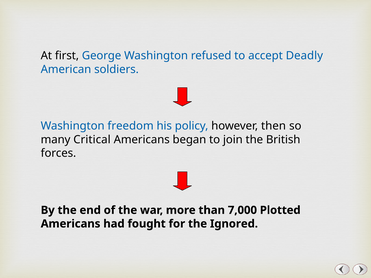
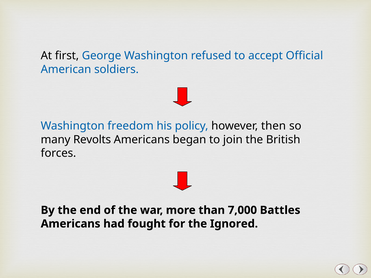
Deadly: Deadly -> Official
Critical: Critical -> Revolts
Plotted: Plotted -> Battles
